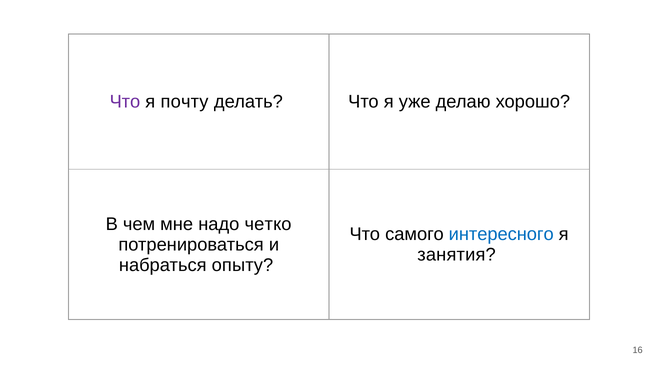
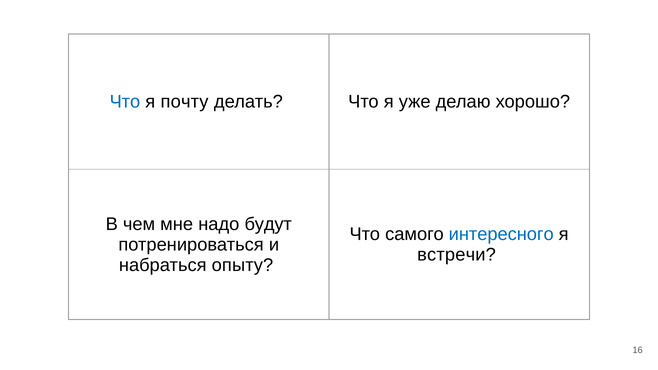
Что at (125, 102) colour: purple -> blue
четко: четко -> будут
занятия: занятия -> встречи
